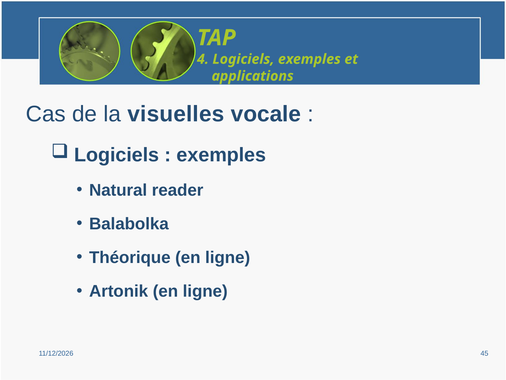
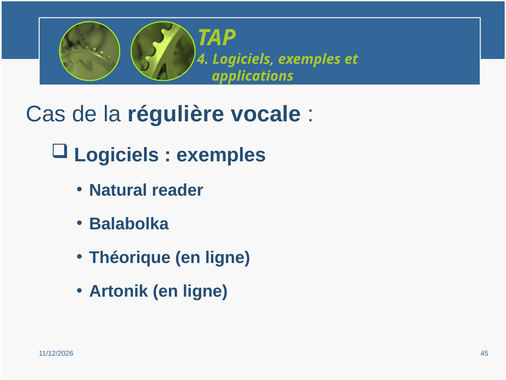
visuelles: visuelles -> régulière
